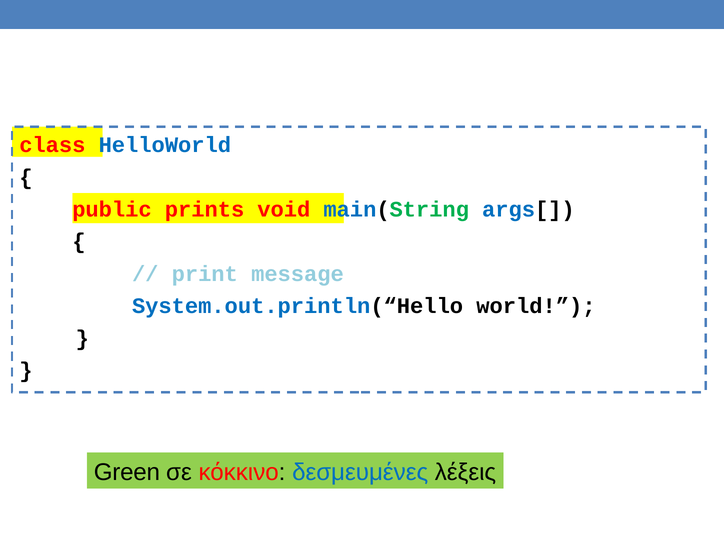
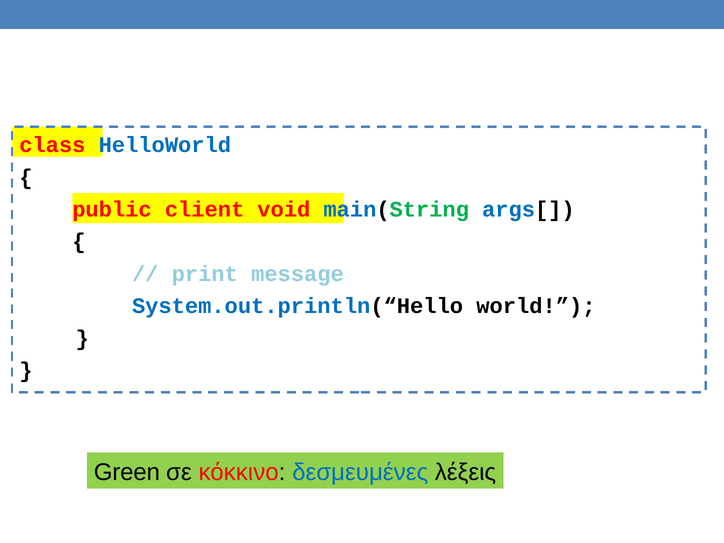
prints: prints -> client
